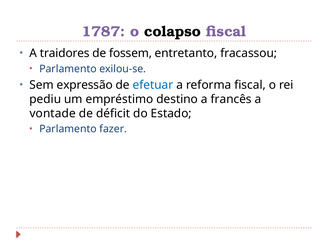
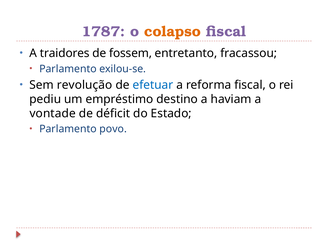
colapso colour: black -> orange
expressão: expressão -> revolução
francês: francês -> haviam
fazer: fazer -> povo
